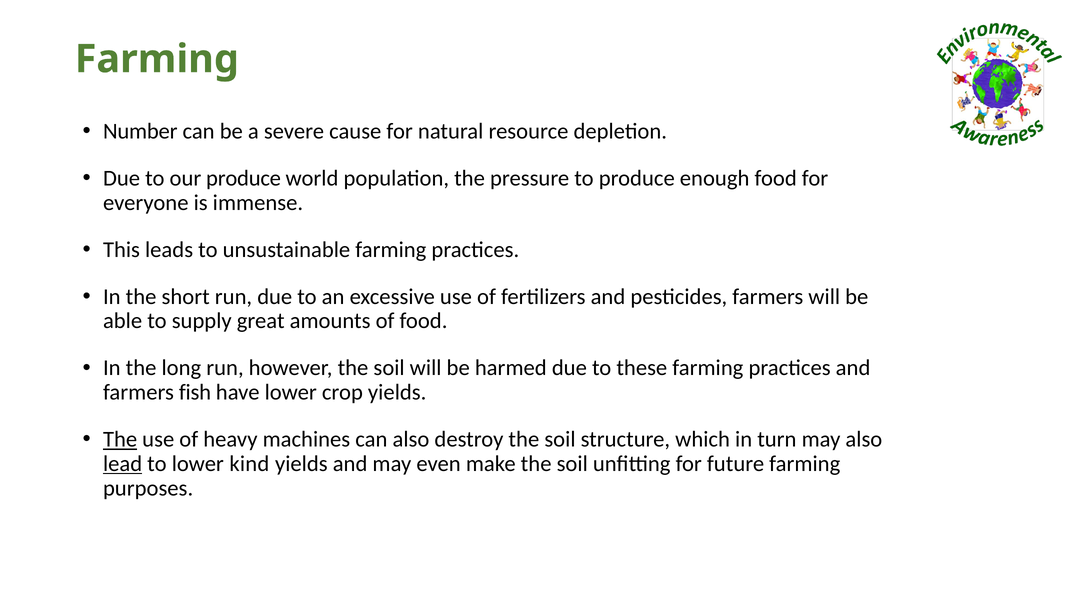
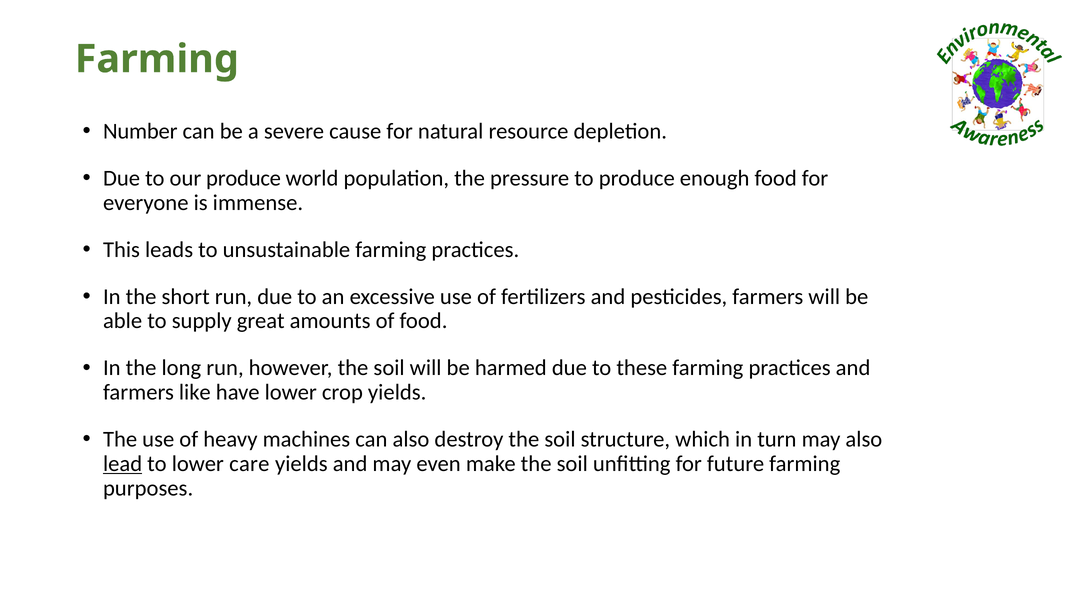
fish: fish -> like
The at (120, 440) underline: present -> none
kind: kind -> care
